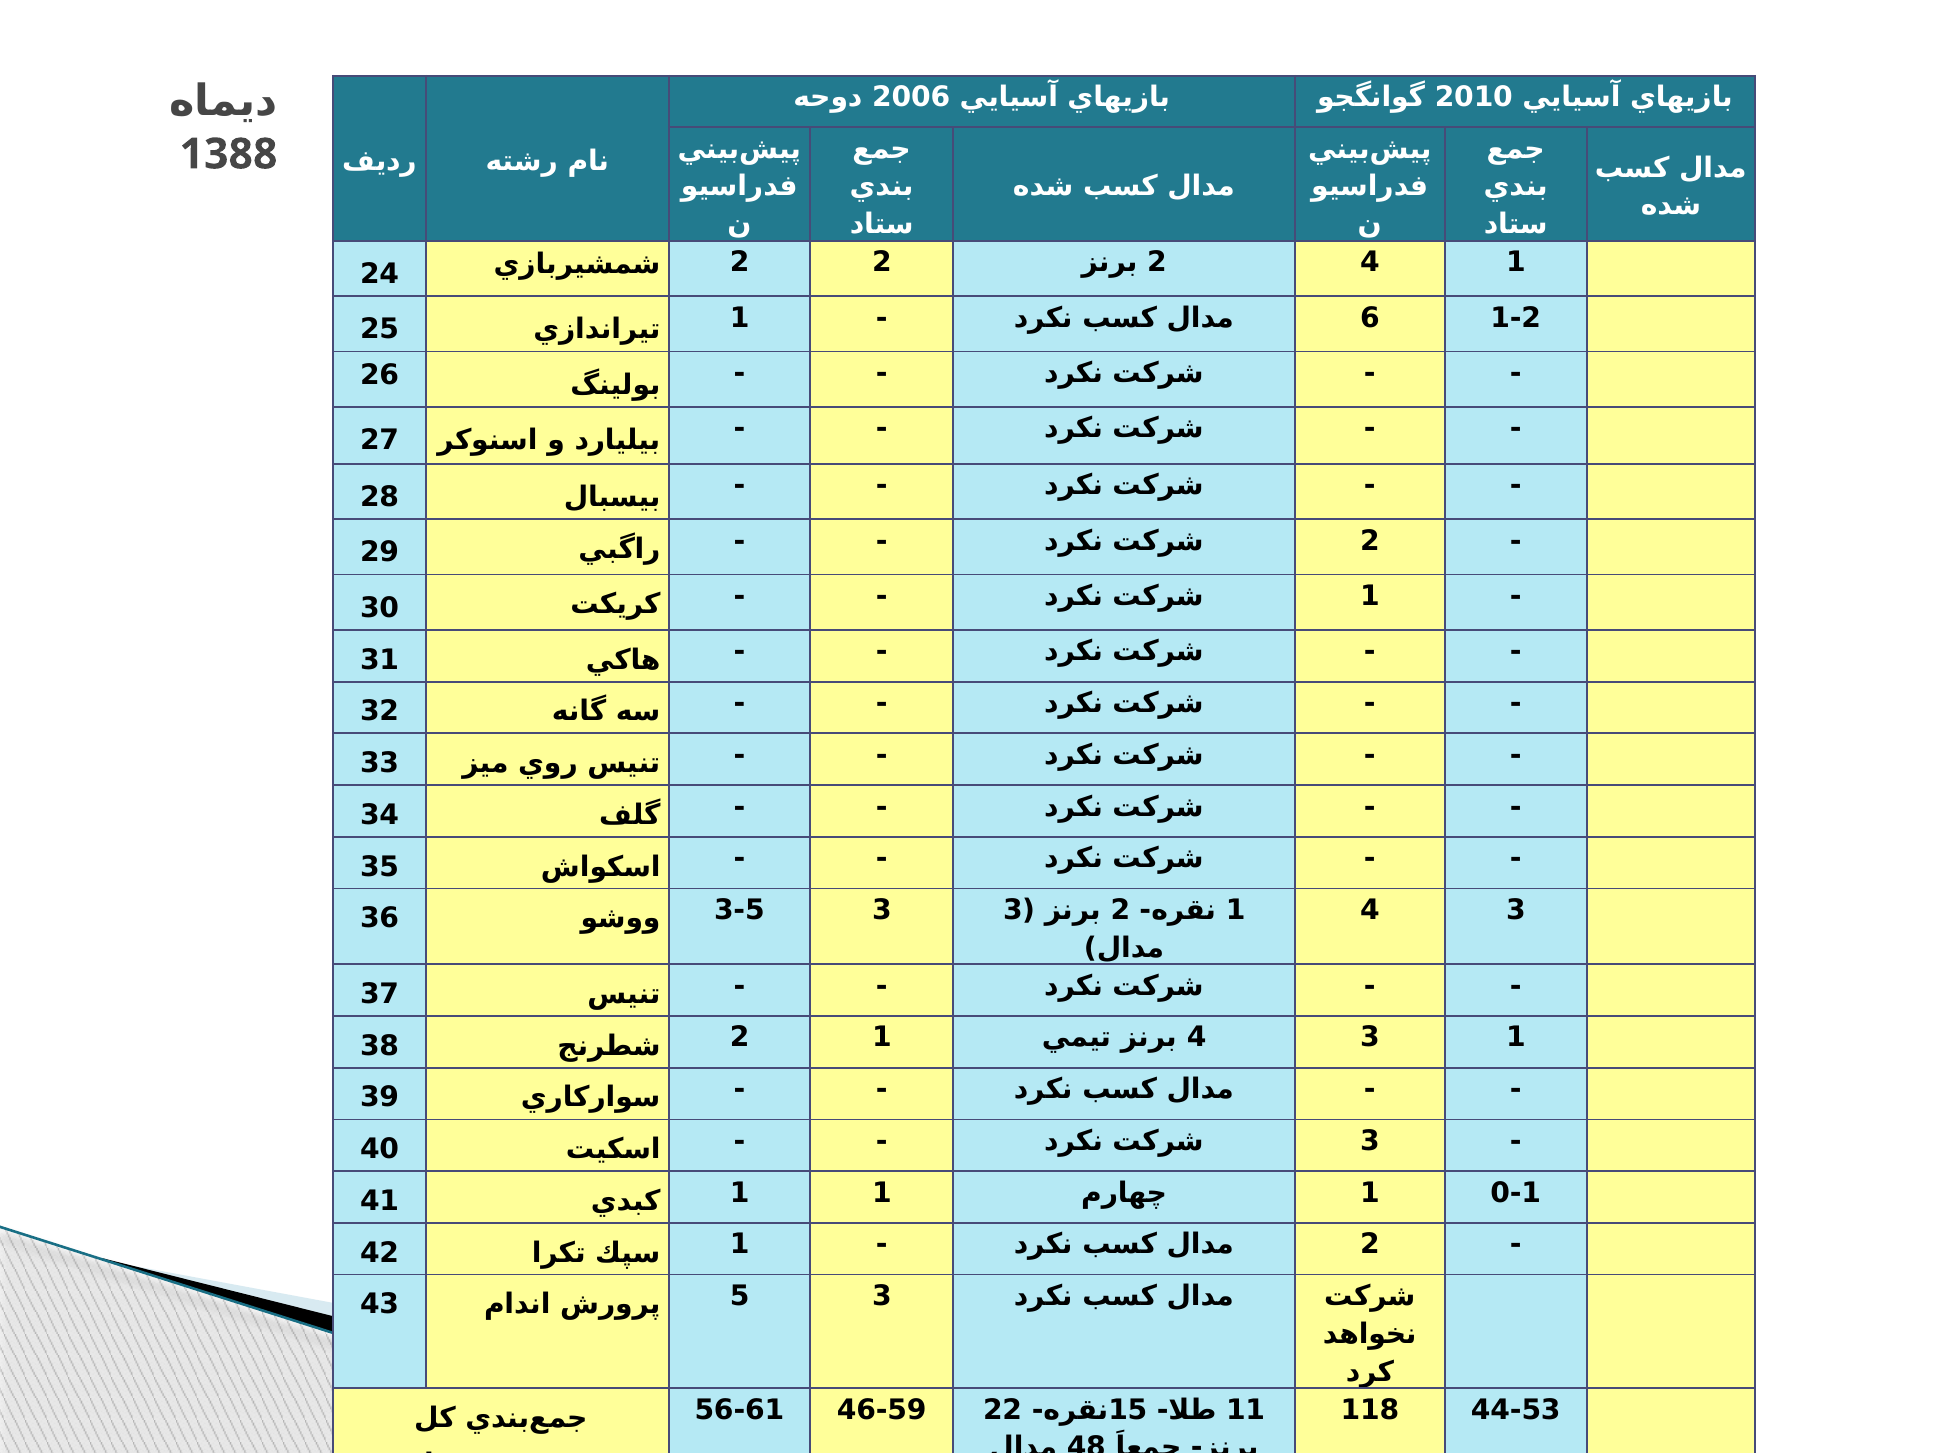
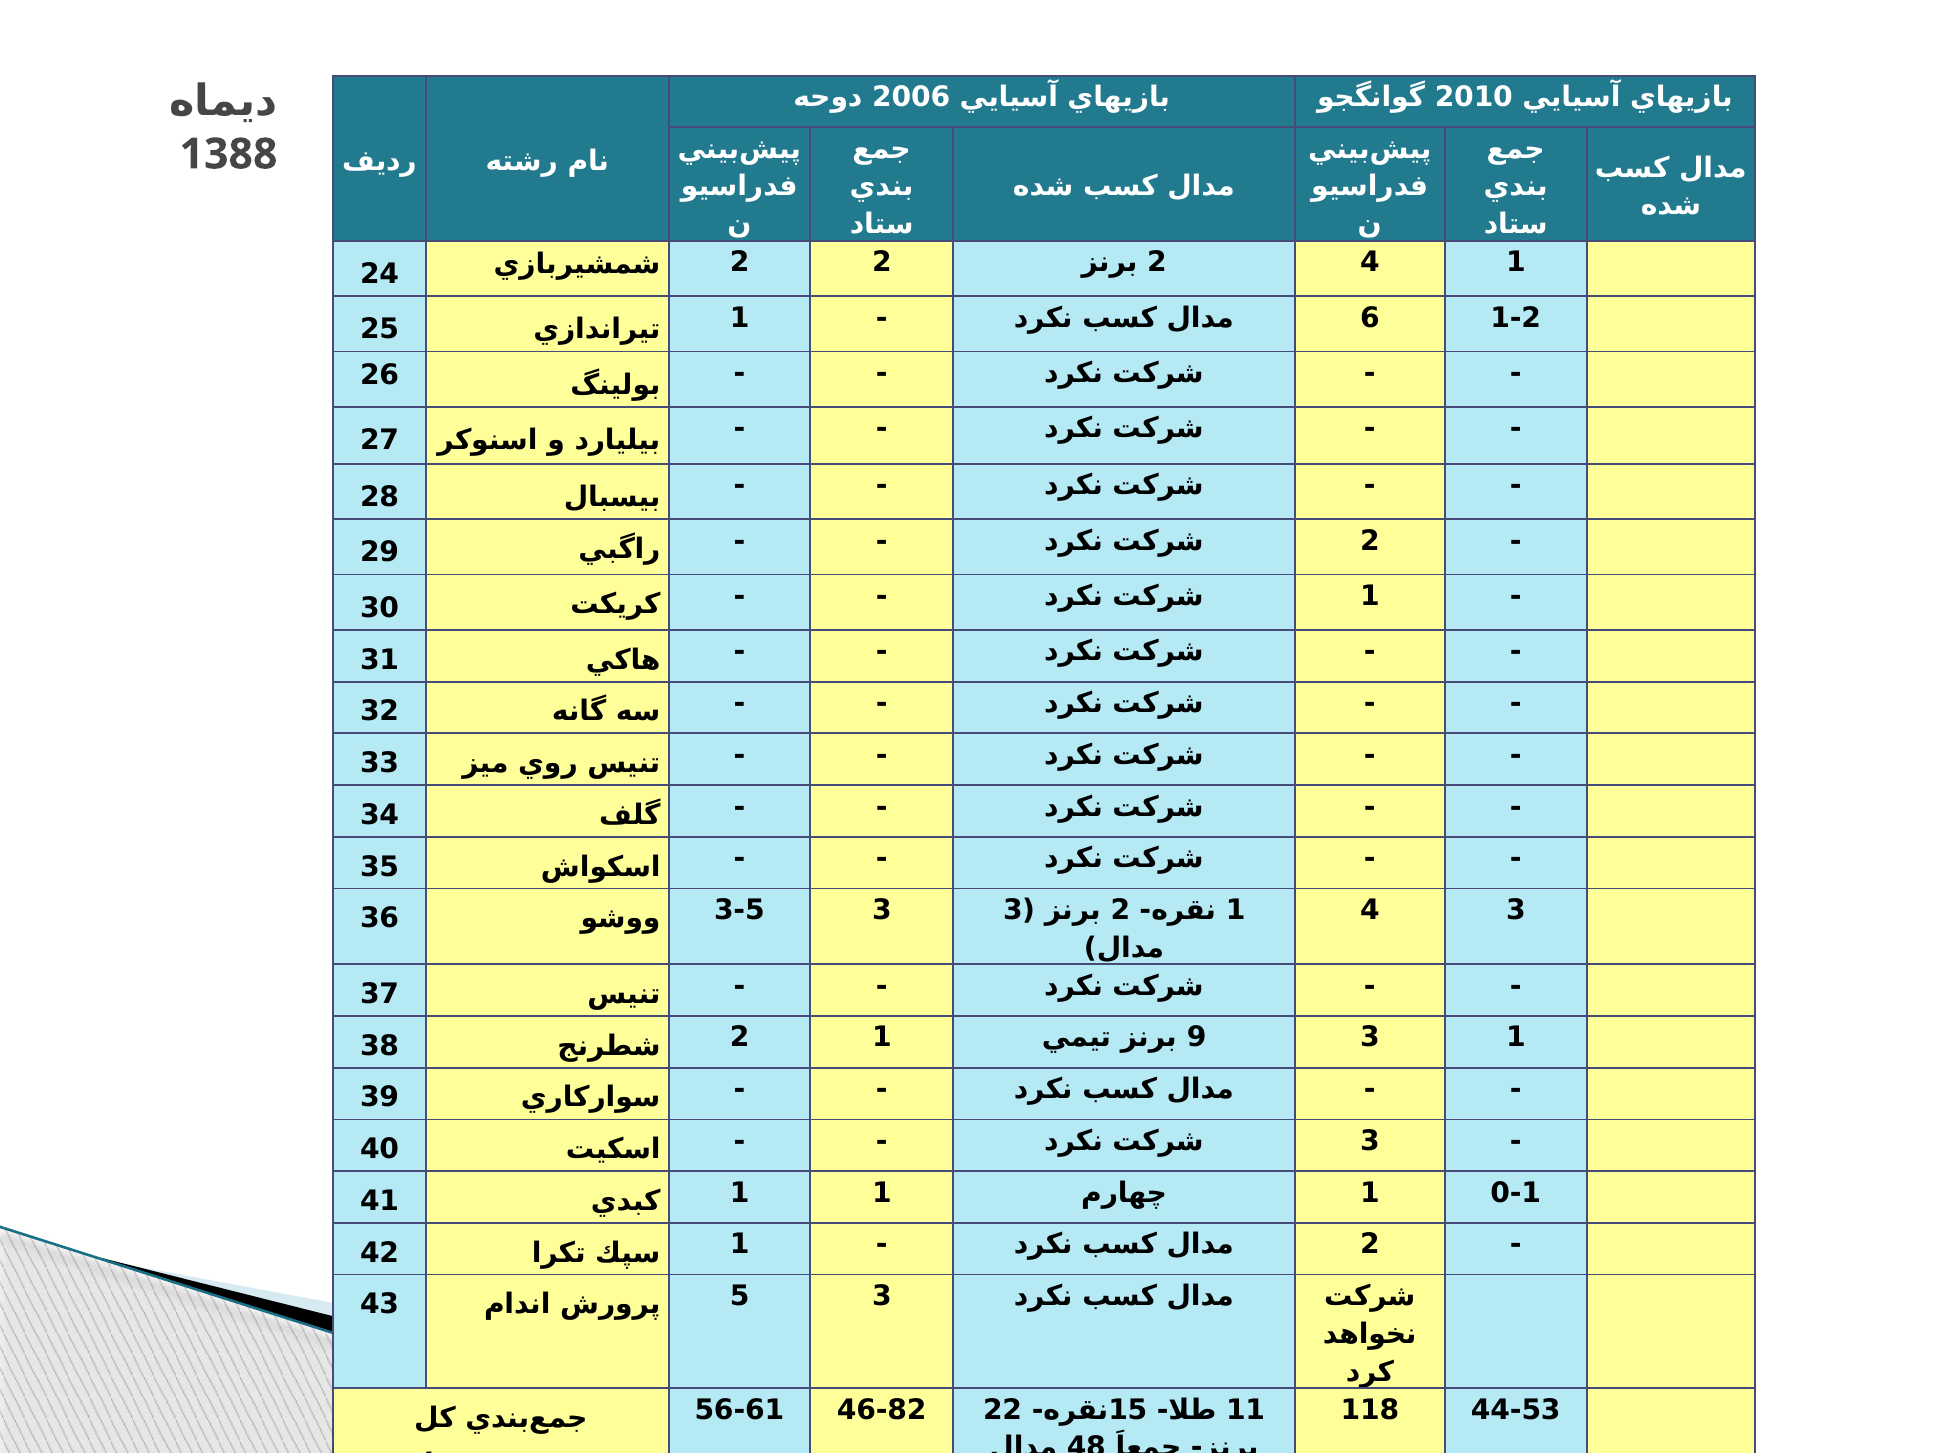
1 4: 4 -> 9
46-59: 46-59 -> 46-82
